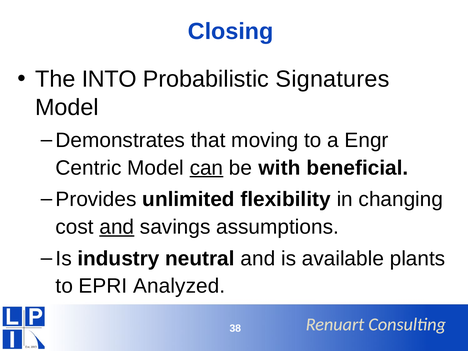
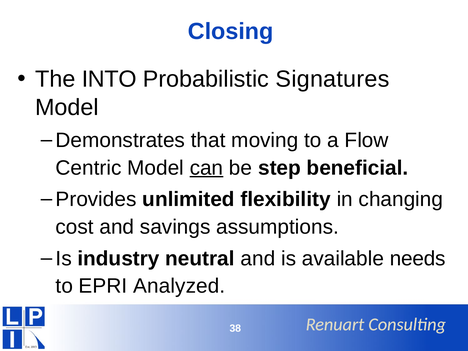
Engr: Engr -> Flow
with: with -> step
and at (117, 227) underline: present -> none
plants: plants -> needs
